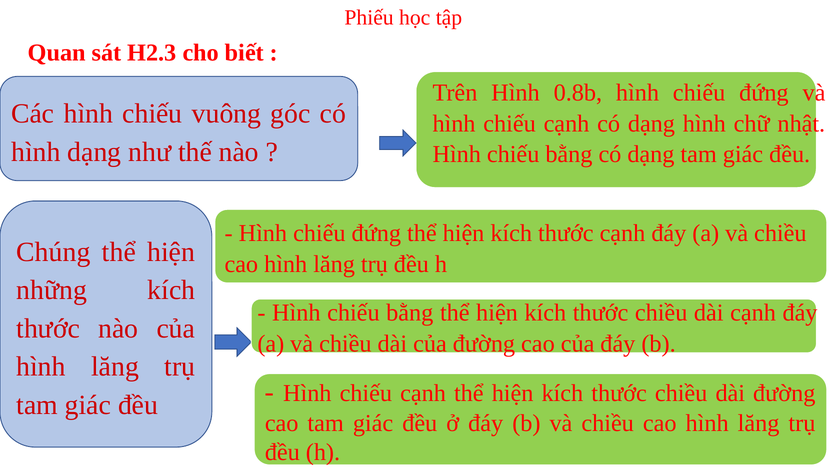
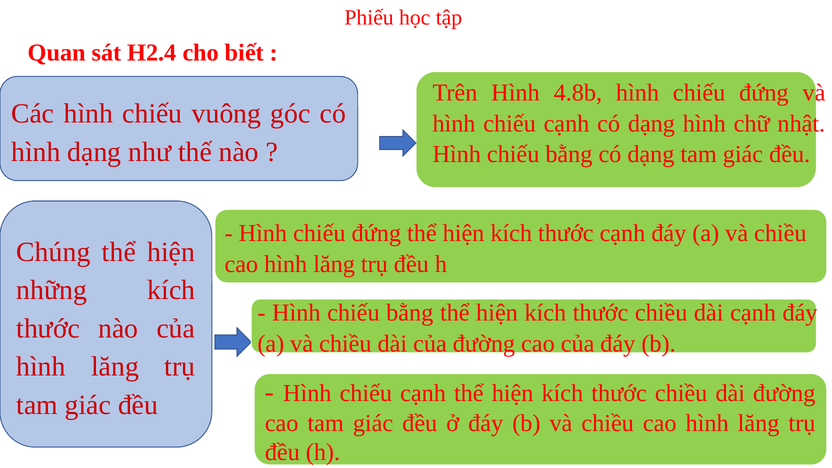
H2.3: H2.3 -> H2.4
0.8b: 0.8b -> 4.8b
